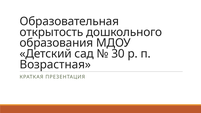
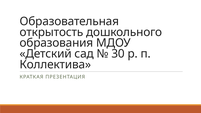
Возрастная: Возрастная -> Коллектива
